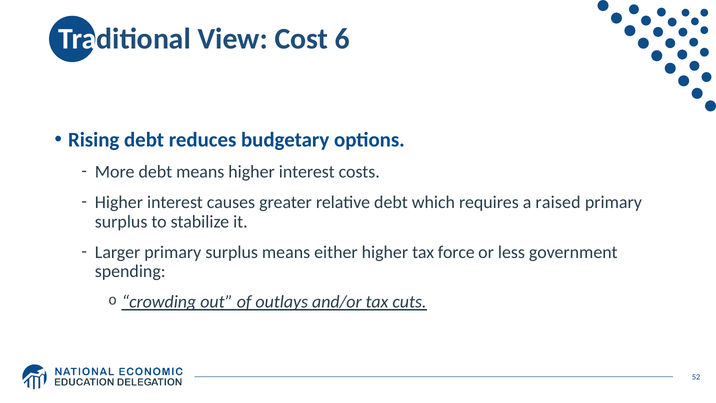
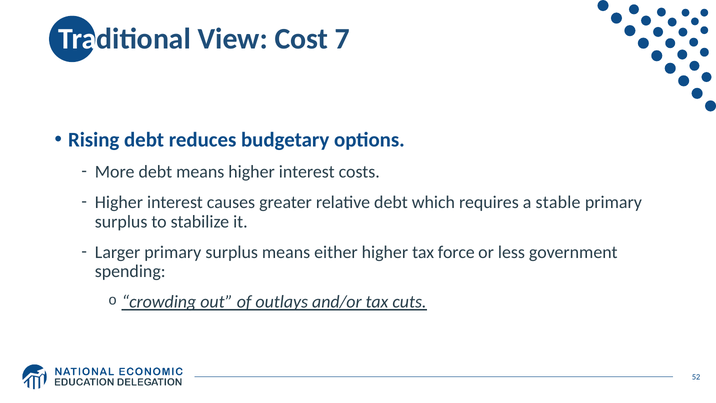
6: 6 -> 7
raised: raised -> stable
